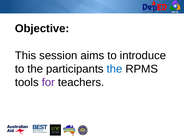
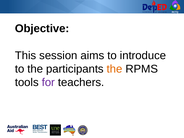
the at (115, 69) colour: blue -> orange
